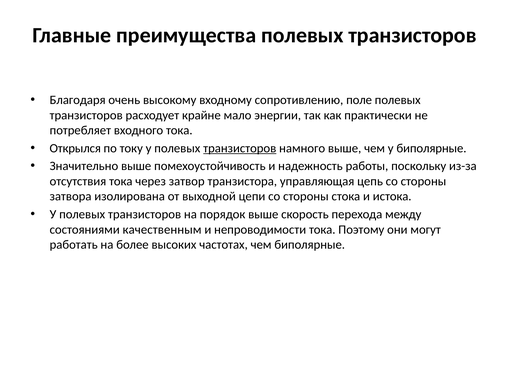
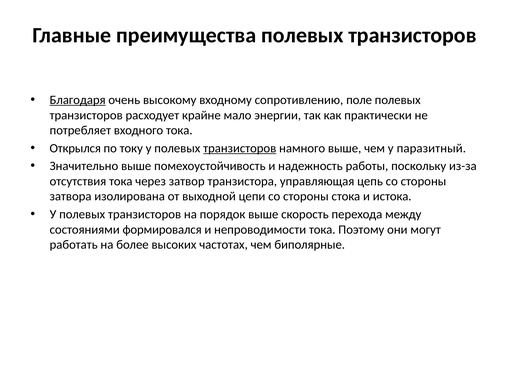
Благодаря underline: none -> present
у биполярные: биполярные -> паразитный
качественным: качественным -> формировался
